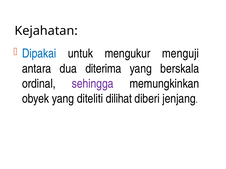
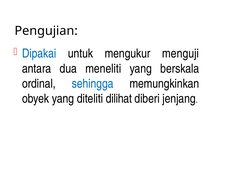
Kejahatan: Kejahatan -> Pengujian
diterima: diterima -> meneliti
sehingga colour: purple -> blue
